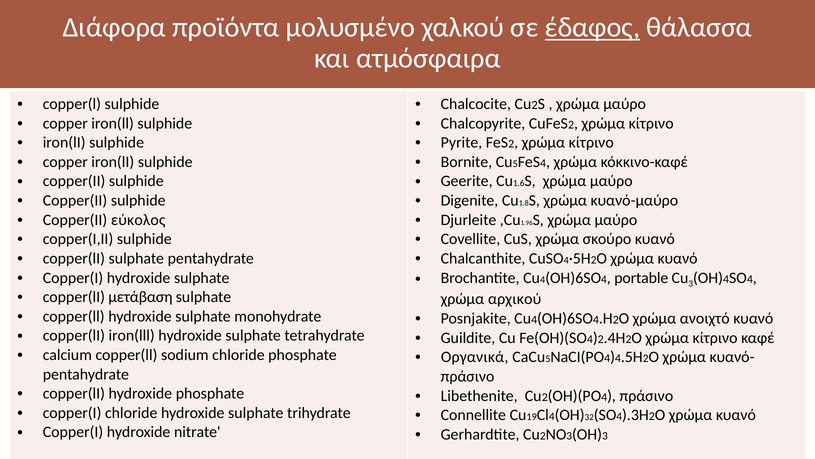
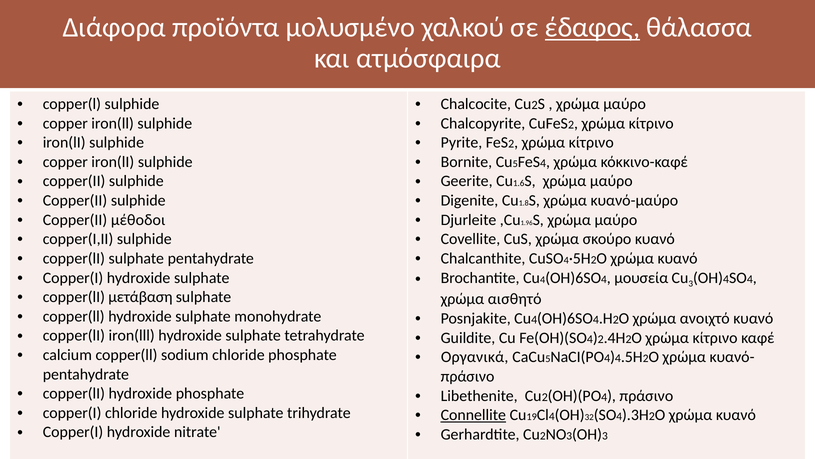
εύκολος: εύκολος -> μέθοδοι
portable: portable -> μουσεία
αρχικού: αρχικού -> αισθητό
Connellite underline: none -> present
